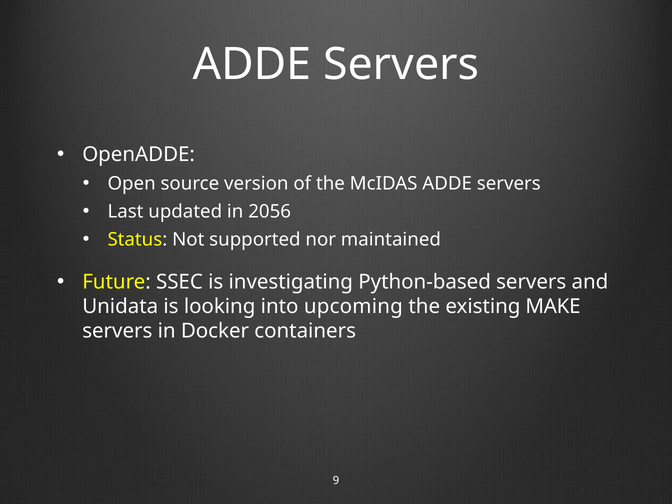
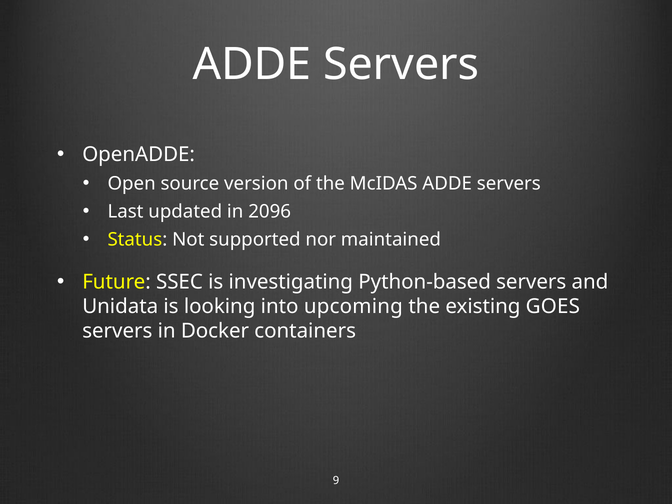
2056: 2056 -> 2096
MAKE: MAKE -> GOES
